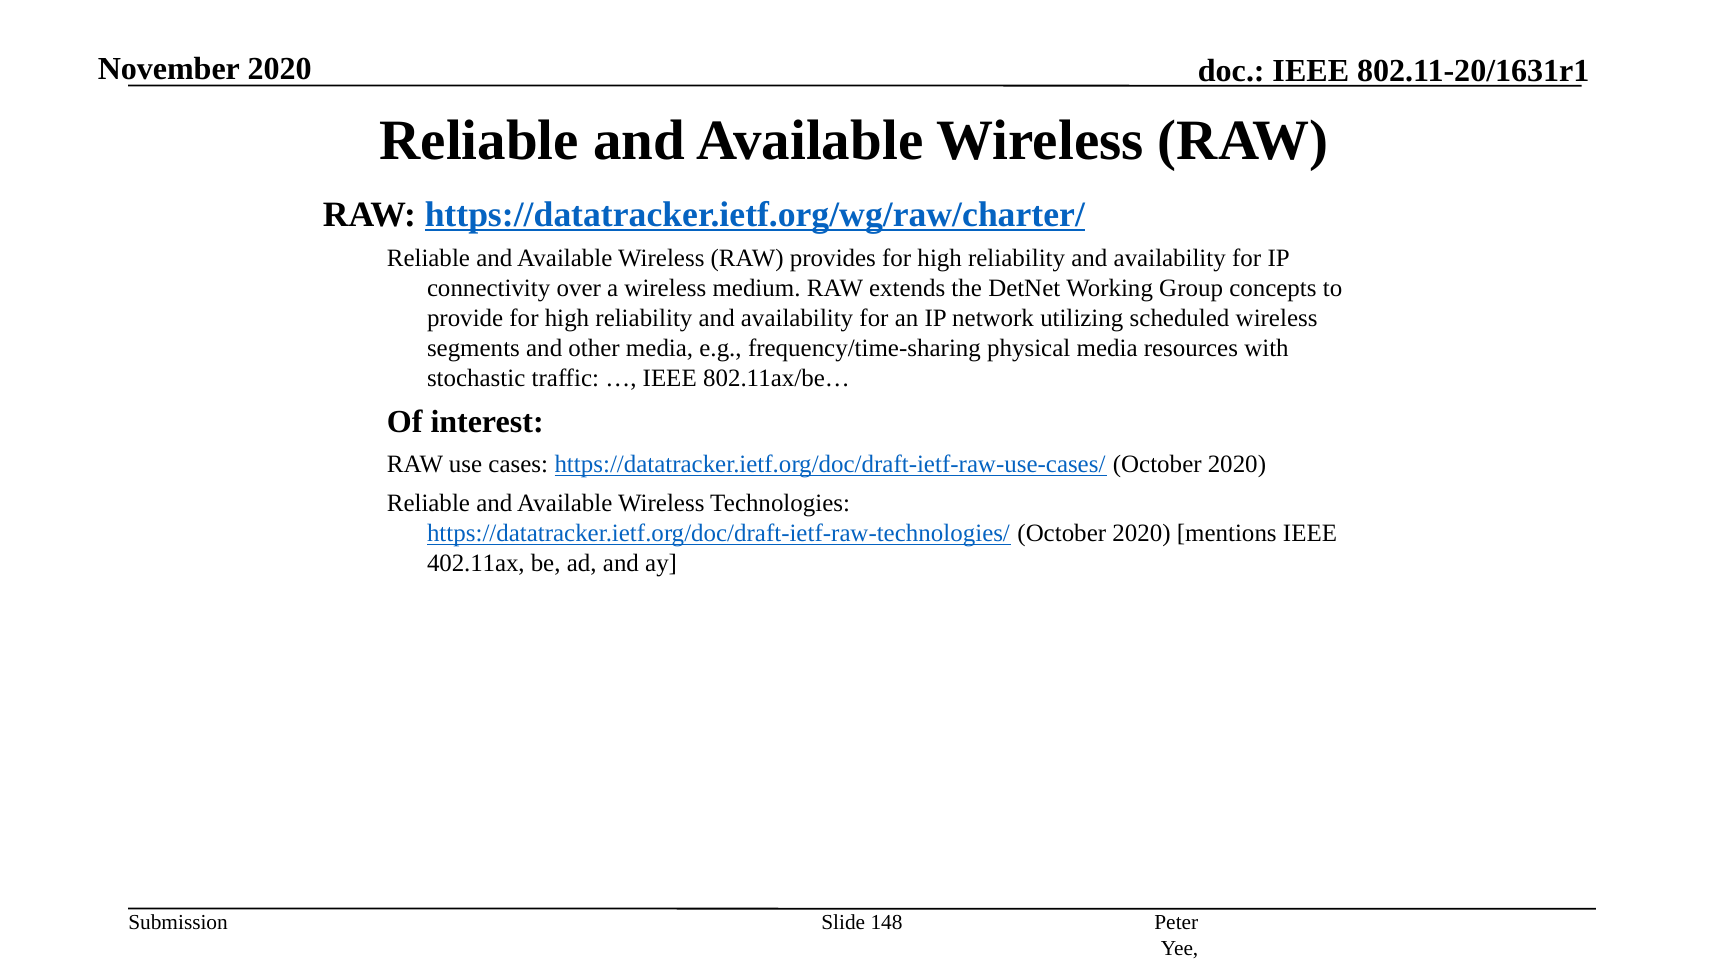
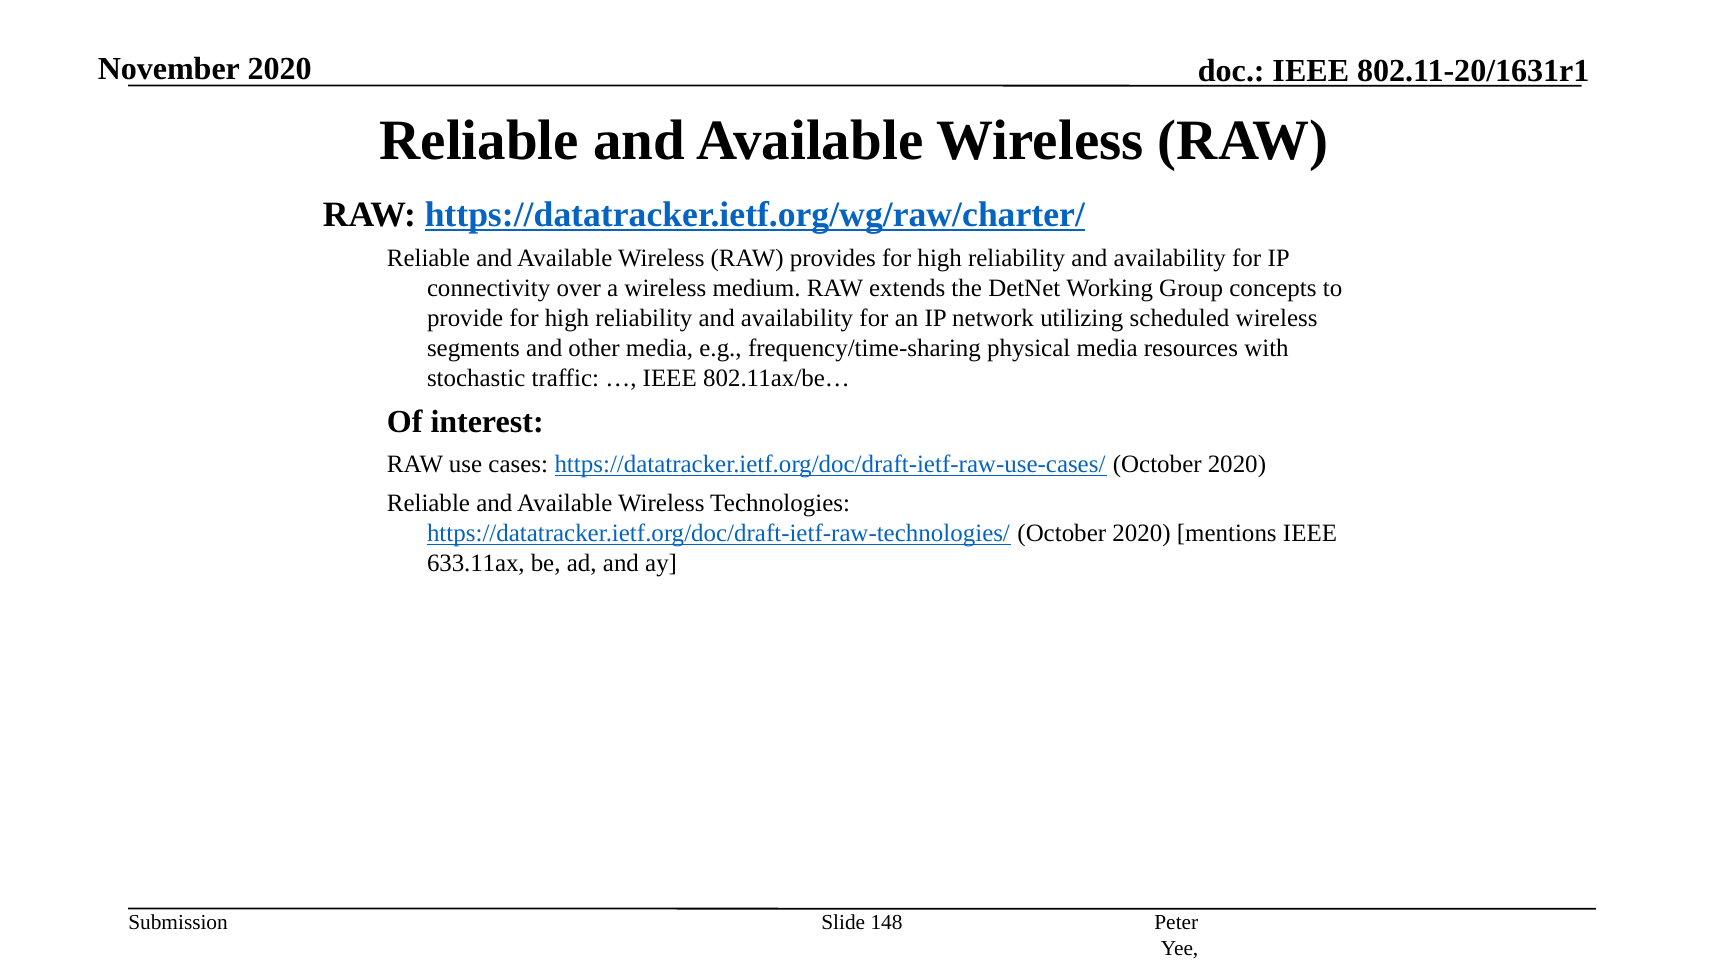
402.11ax: 402.11ax -> 633.11ax
